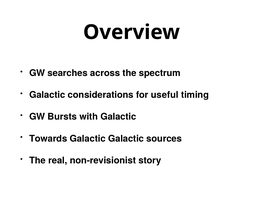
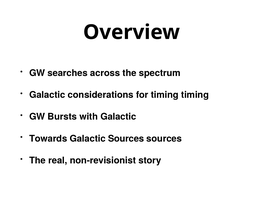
for useful: useful -> timing
Galactic Galactic: Galactic -> Sources
